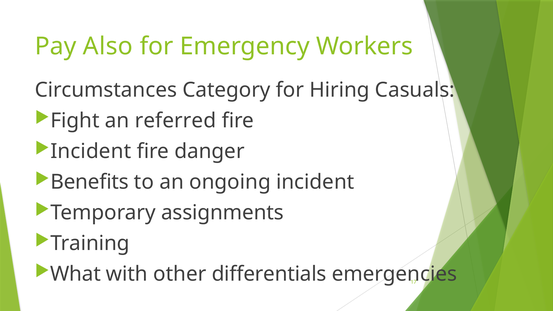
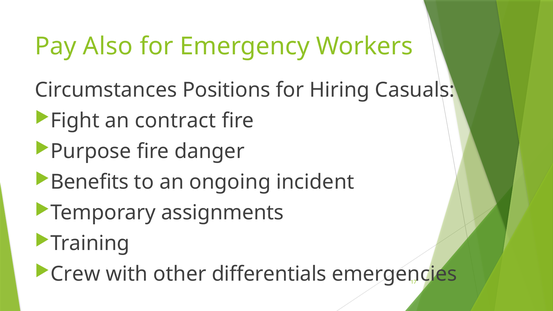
Category: Category -> Positions
referred: referred -> contract
Incident at (91, 151): Incident -> Purpose
What: What -> Crew
